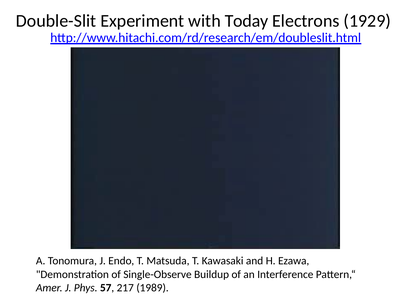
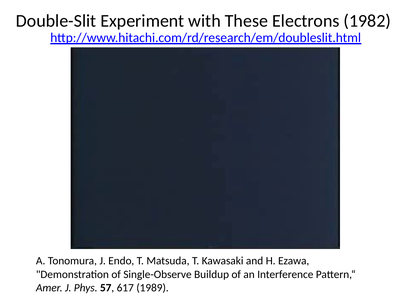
Today: Today -> These
1929: 1929 -> 1982
217: 217 -> 617
